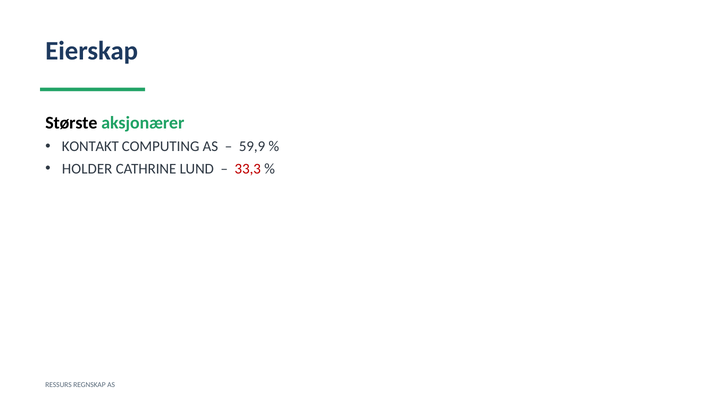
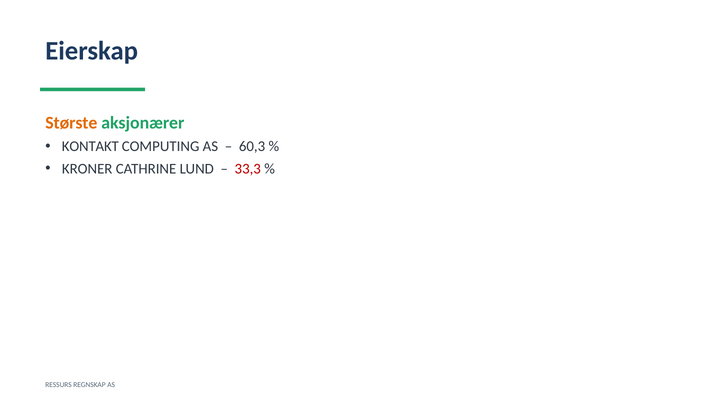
Største colour: black -> orange
59,9: 59,9 -> 60,3
HOLDER: HOLDER -> KRONER
